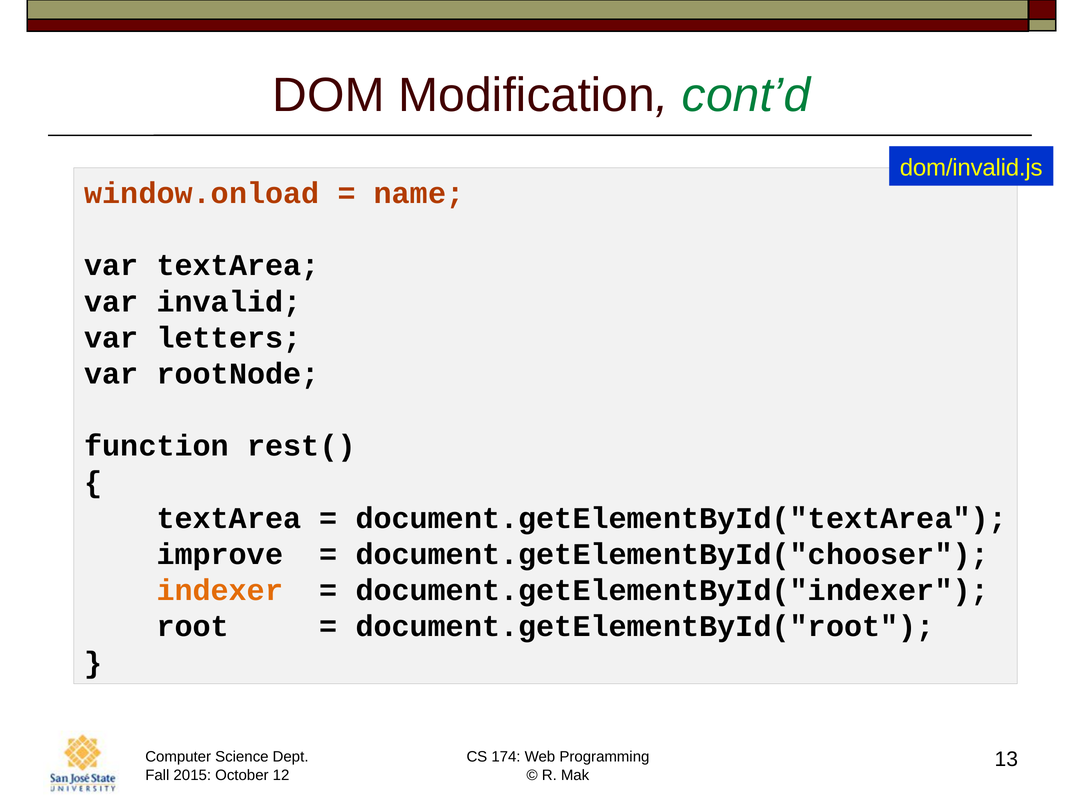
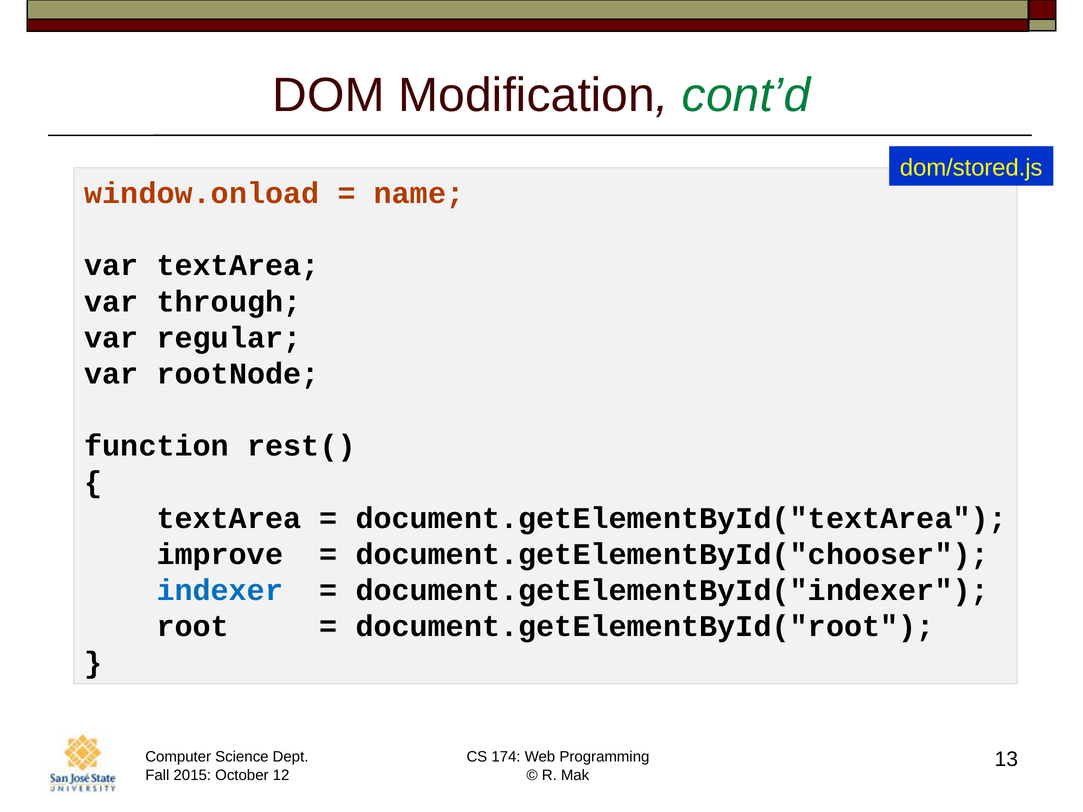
dom/invalid.js: dom/invalid.js -> dom/stored.js
invalid: invalid -> through
letters: letters -> regular
indexer colour: orange -> blue
